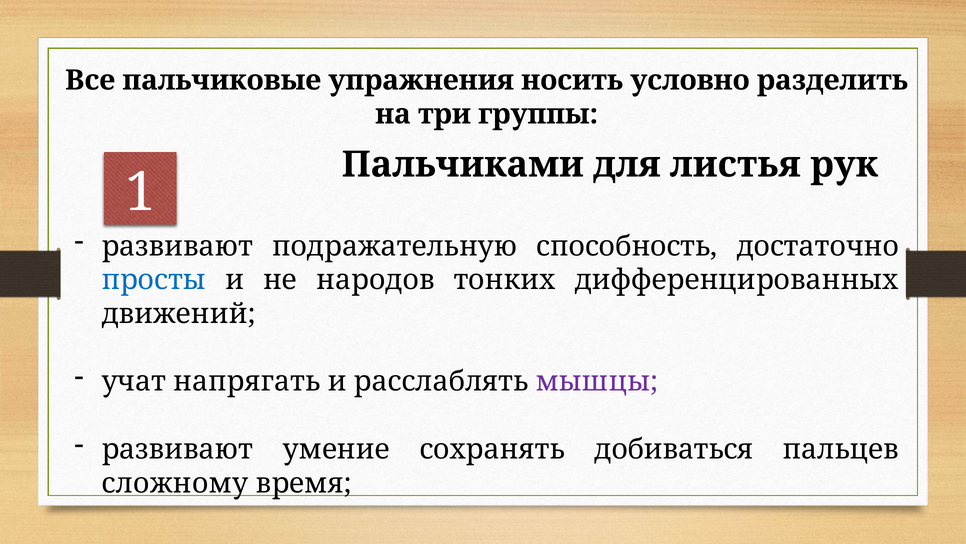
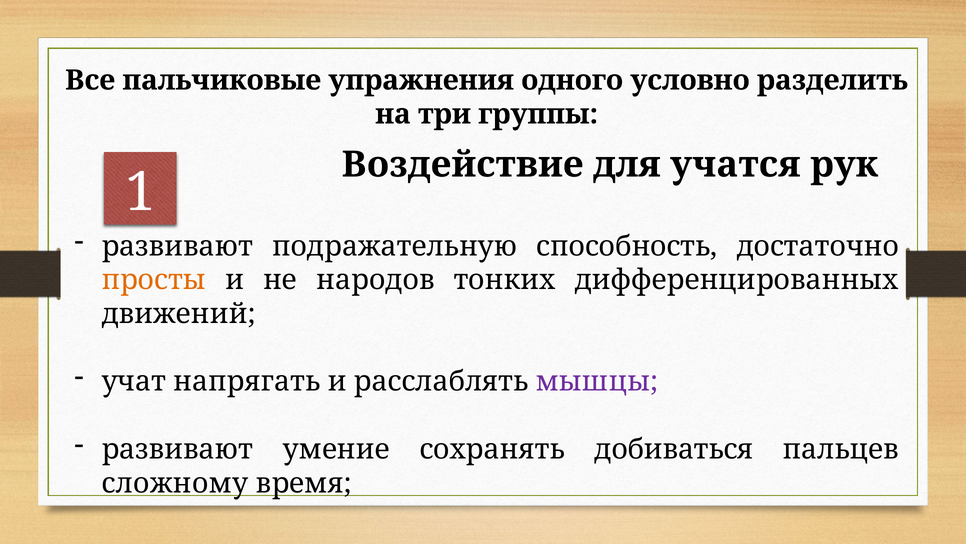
упражнения носить: носить -> одного
Пальчиками: Пальчиками -> Воздействие
листья: листья -> учатся
просты colour: blue -> orange
